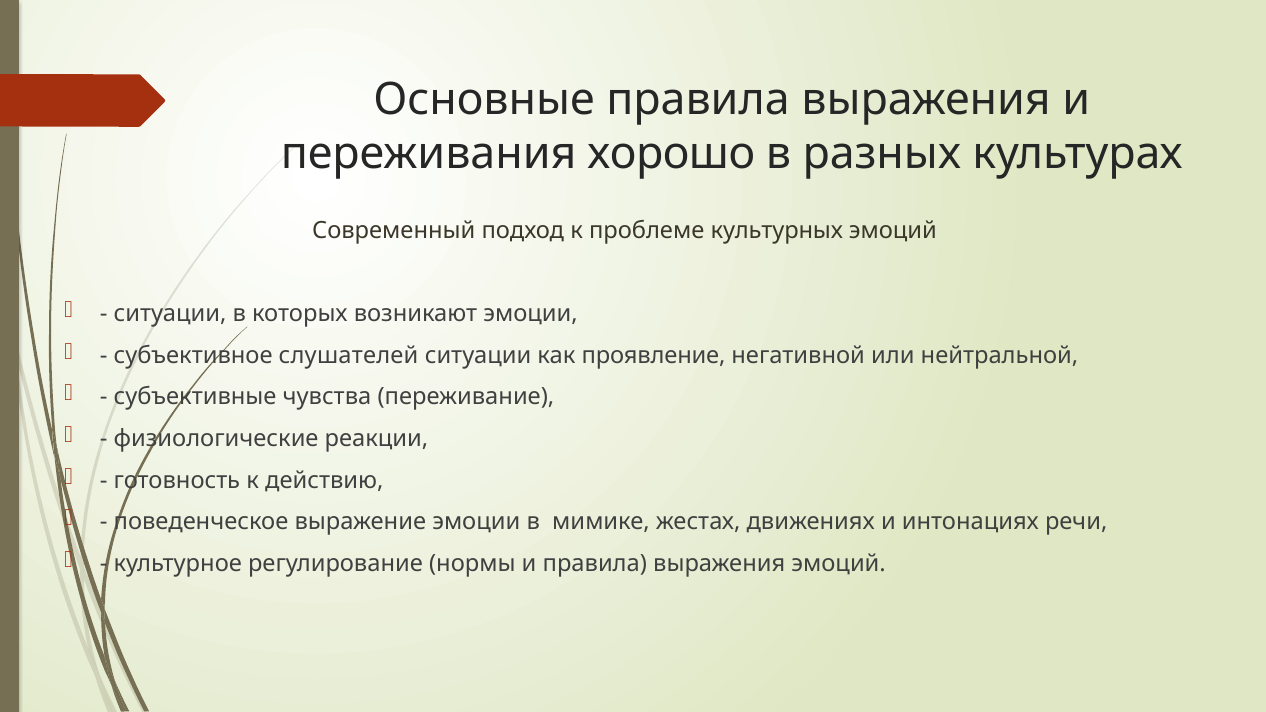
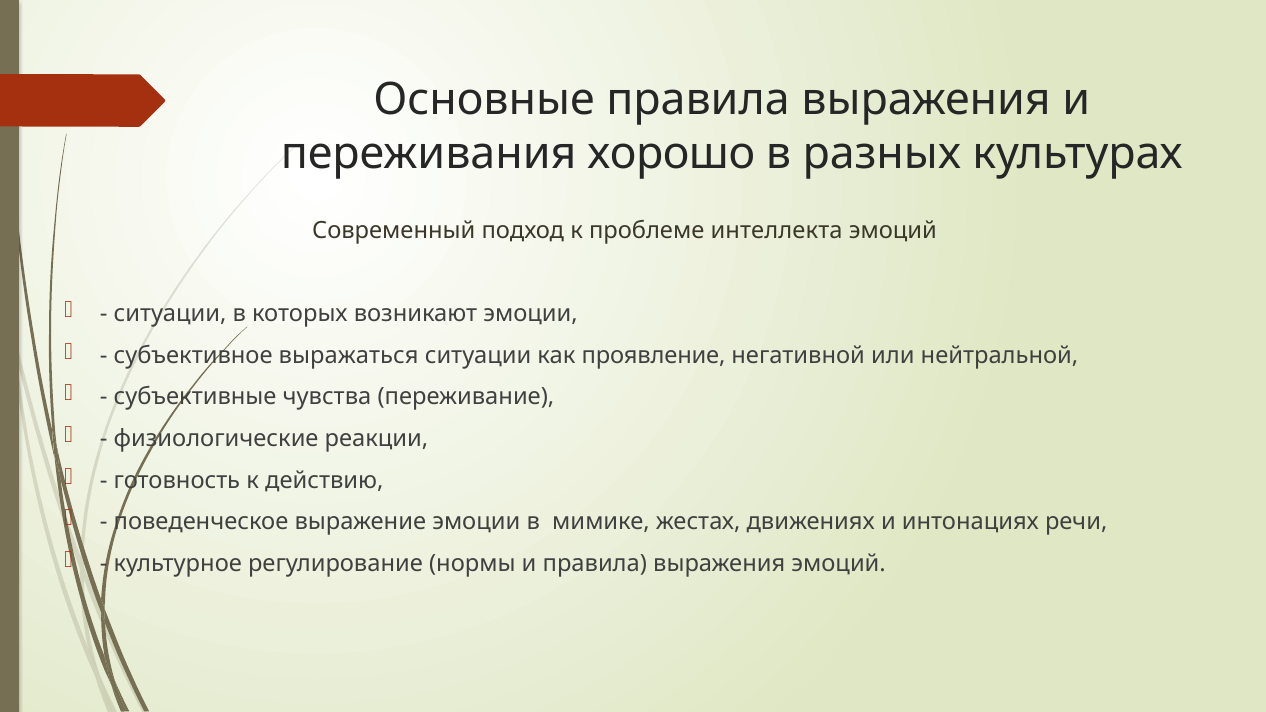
культурных: культурных -> интеллекта
слушателей: слушателей -> выражаться
